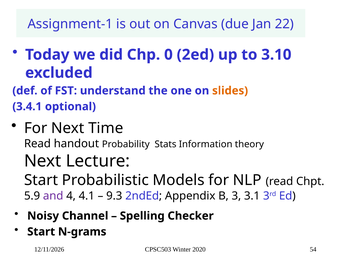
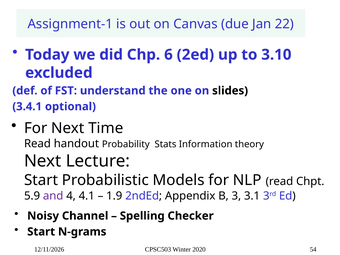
0: 0 -> 6
slides colour: orange -> black
9.3: 9.3 -> 1.9
